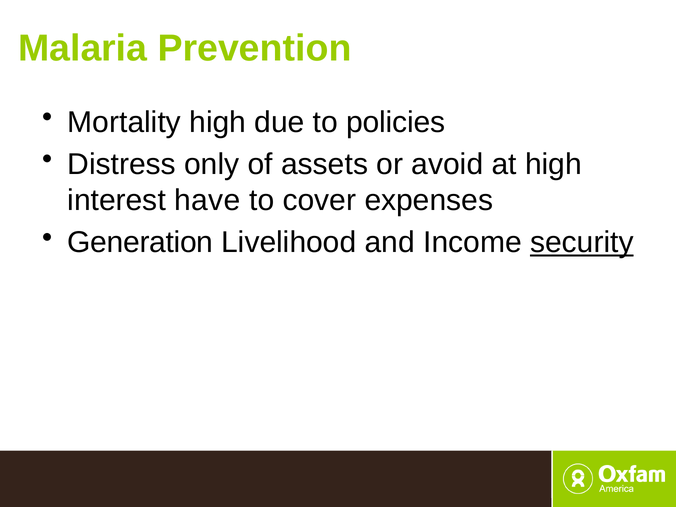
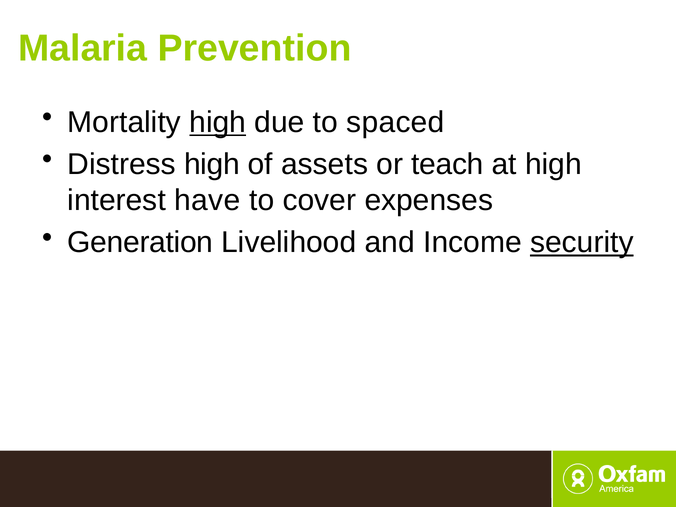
high at (218, 122) underline: none -> present
policies: policies -> spaced
Distress only: only -> high
avoid: avoid -> teach
